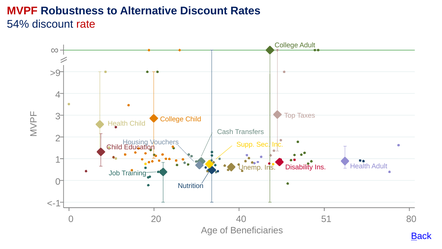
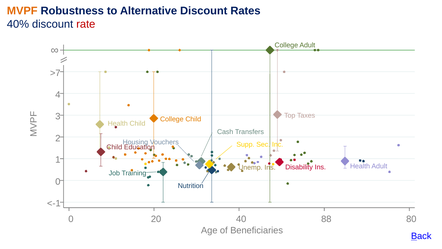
MVPF colour: red -> orange
54%: 54% -> 40%
>9: >9 -> >7
51: 51 -> 88
